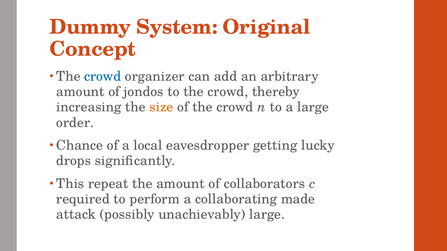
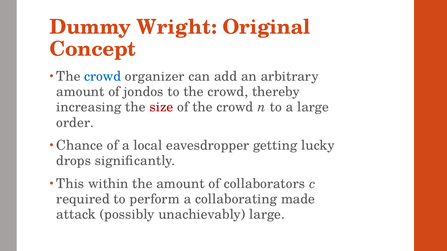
System: System -> Wright
size colour: orange -> red
repeat: repeat -> within
